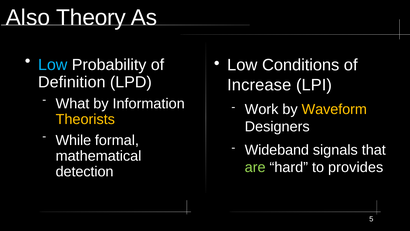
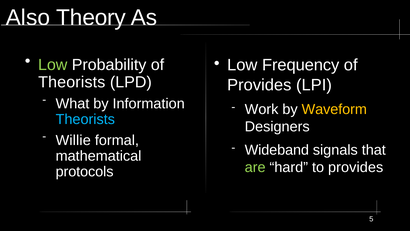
Low at (53, 65) colour: light blue -> light green
Conditions: Conditions -> Frequency
Definition at (72, 82): Definition -> Theorists
Increase at (259, 85): Increase -> Provides
Theorists at (85, 119) colour: yellow -> light blue
While: While -> Willie
detection: detection -> protocols
